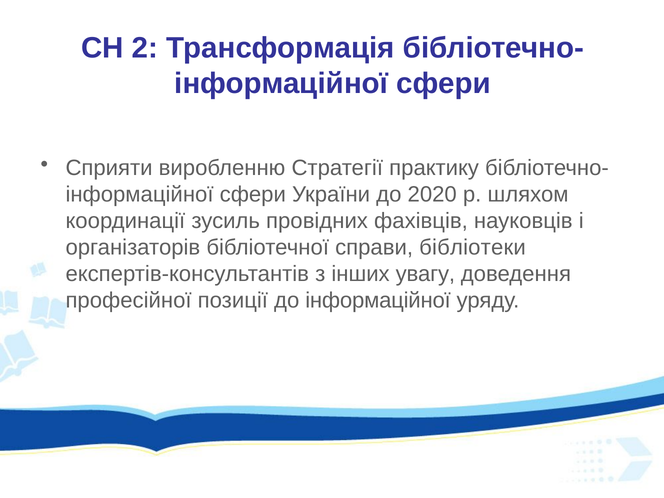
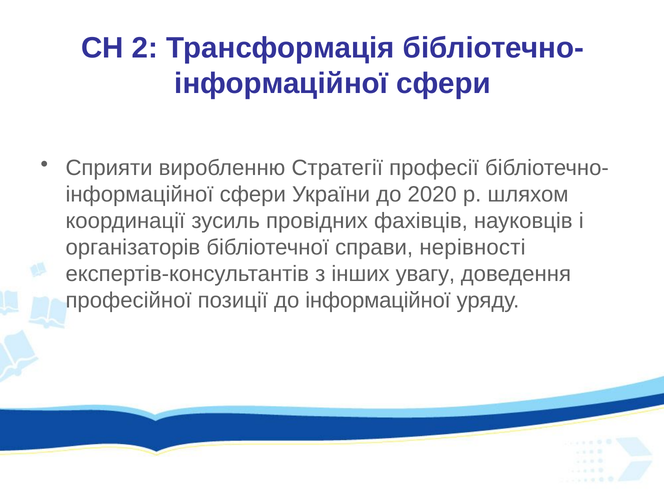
практику: практику -> професії
бібліотеки: бібліотеки -> нерівності
